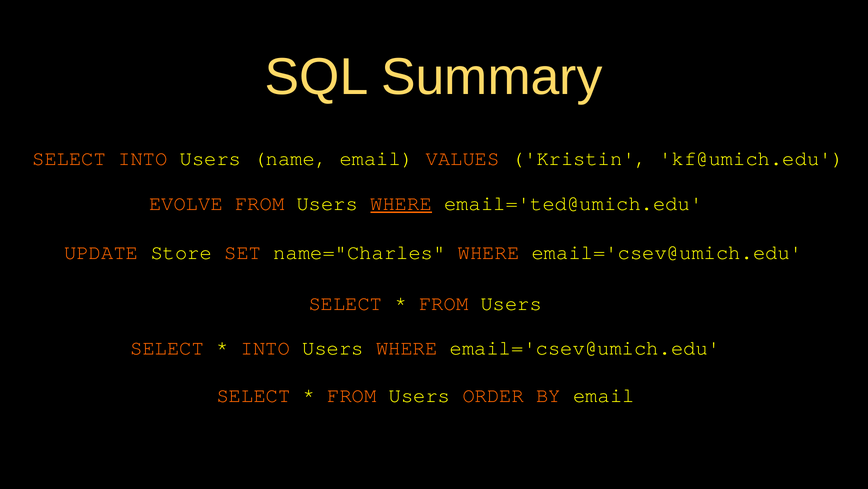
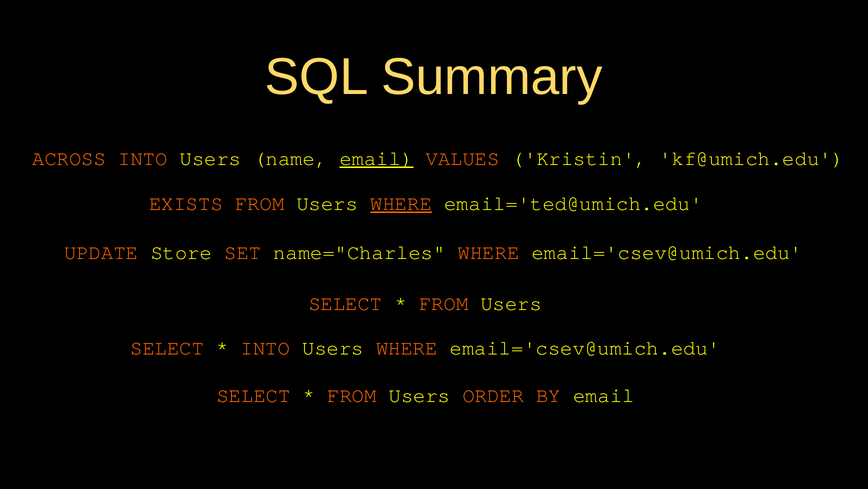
SELECT at (69, 158): SELECT -> ACROSS
email at (376, 158) underline: none -> present
EVOLVE: EVOLVE -> EXISTS
